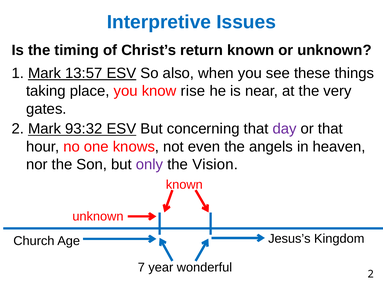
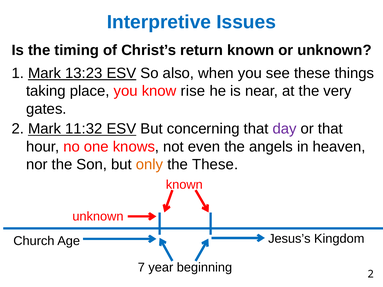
13:57: 13:57 -> 13:23
93:32: 93:32 -> 11:32
only colour: purple -> orange
the Vision: Vision -> These
wonderful: wonderful -> beginning
